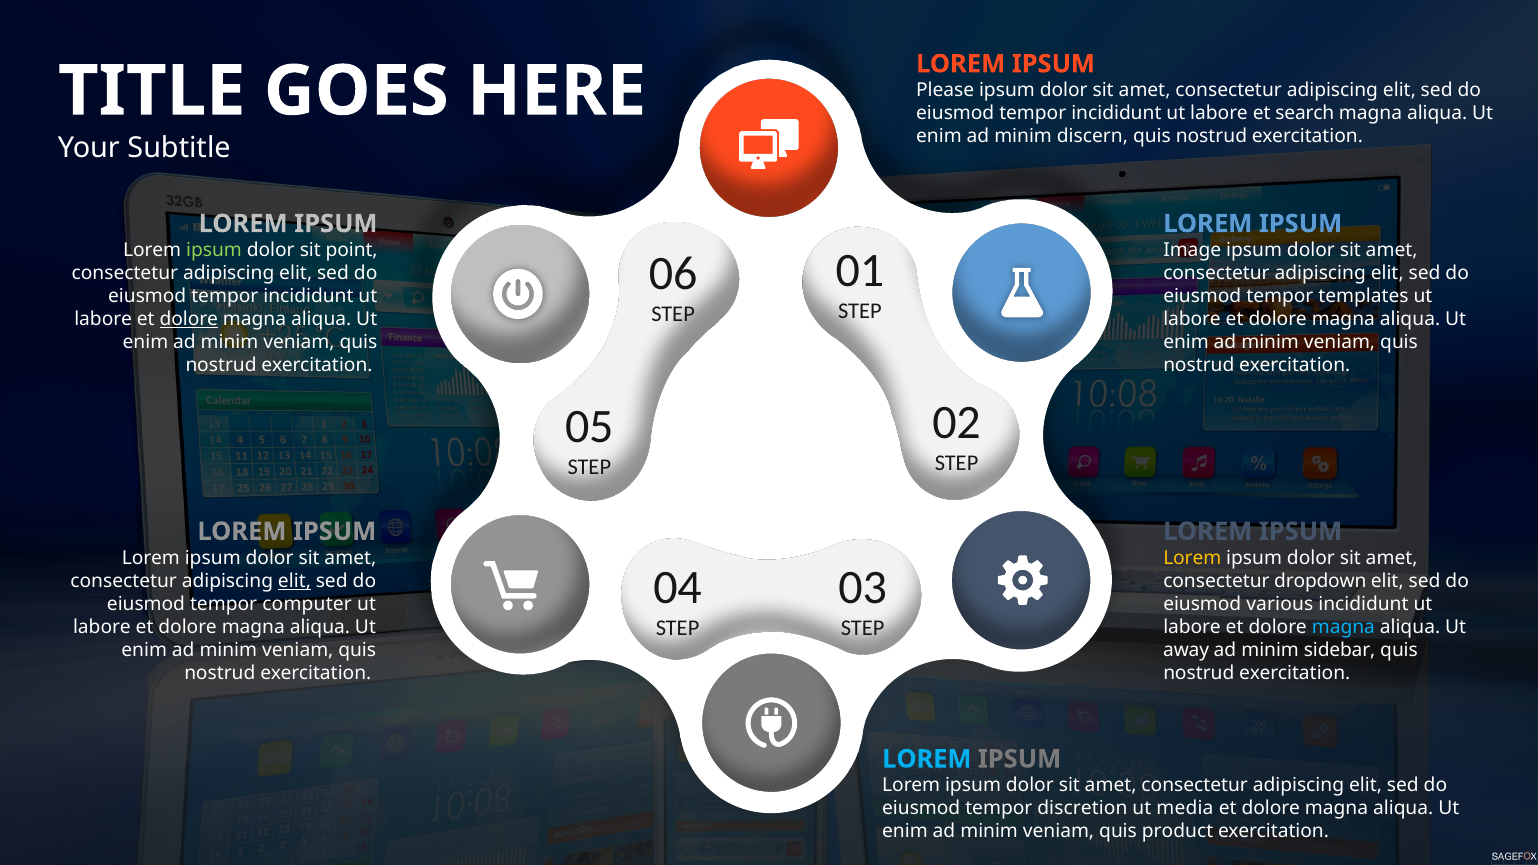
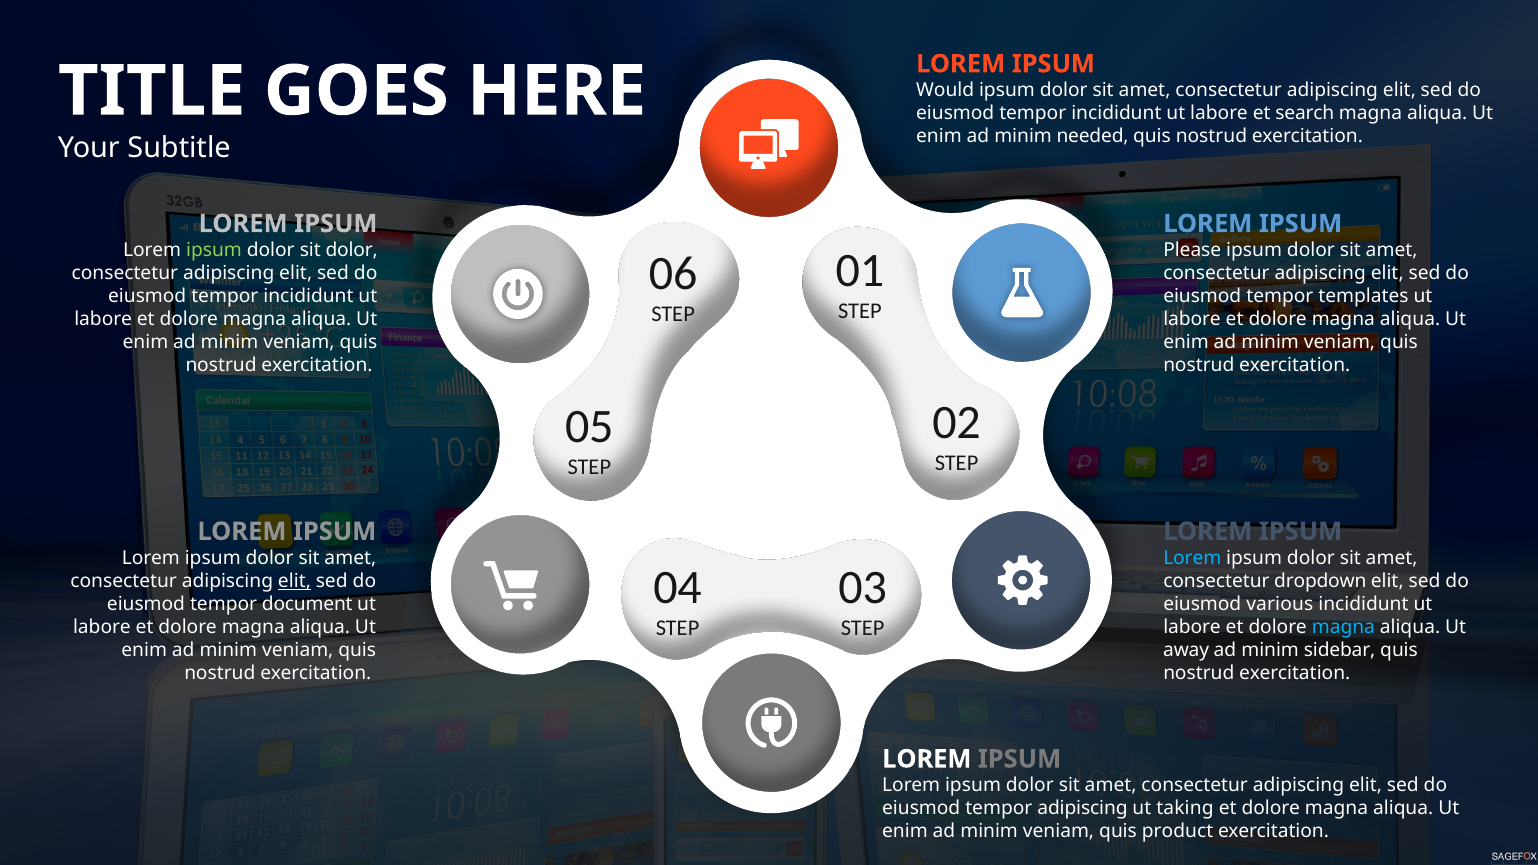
Please: Please -> Would
discern: discern -> needed
sit point: point -> dolor
Image: Image -> Please
dolore at (189, 319) underline: present -> none
Lorem at (1192, 558) colour: yellow -> light blue
computer: computer -> document
LOREM at (927, 759) colour: light blue -> white
tempor discretion: discretion -> adipiscing
media: media -> taking
